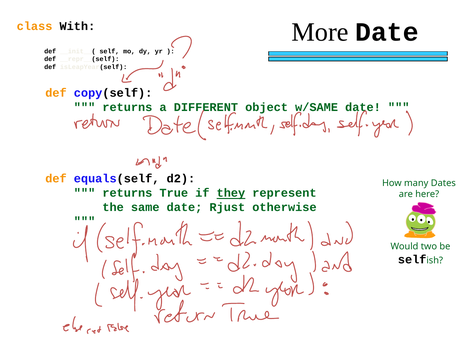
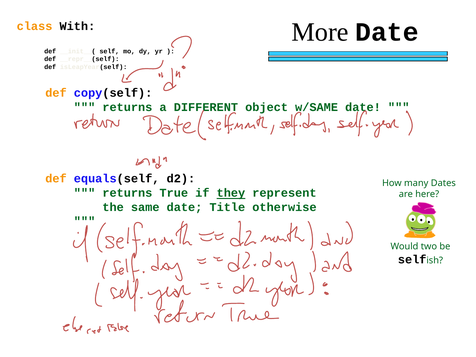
Rjust: Rjust -> Title
